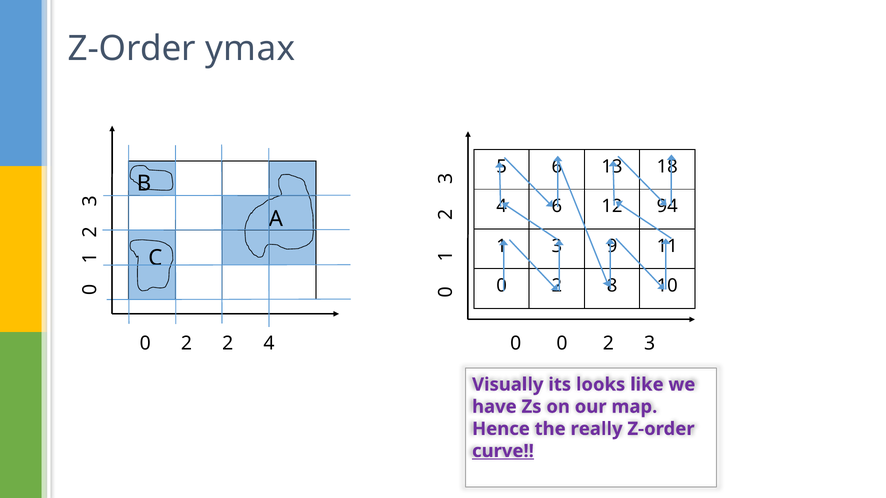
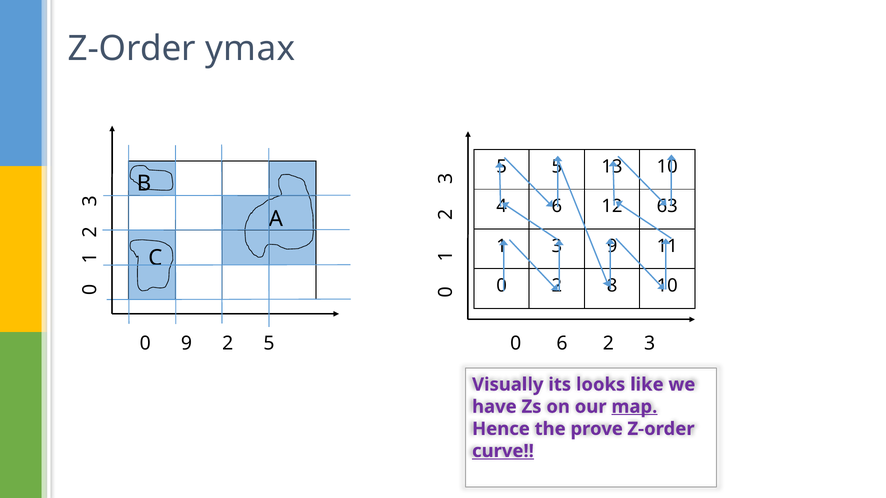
6 at (557, 167): 6 -> 5
18 at (667, 167): 18 -> 10
94: 94 -> 63
2 at (187, 344): 2 -> 9
2 4: 4 -> 5
0 0: 0 -> 6
map underline: none -> present
really: really -> prove
